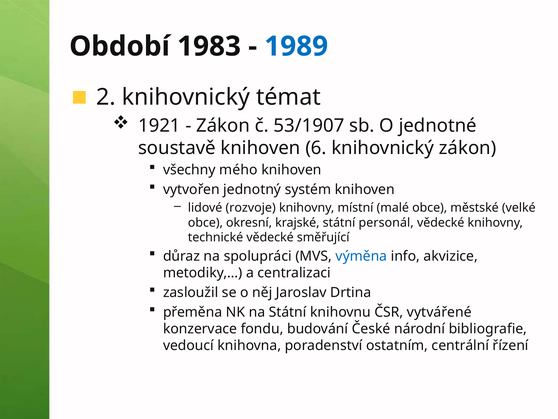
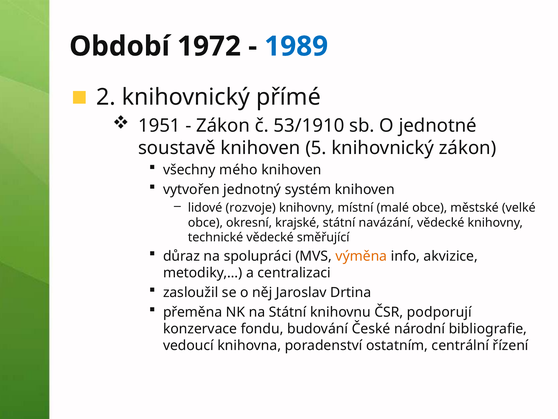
1983: 1983 -> 1972
témat: témat -> přímé
1921: 1921 -> 1951
53/1907: 53/1907 -> 53/1910
6: 6 -> 5
personál: personál -> navázání
výměna colour: blue -> orange
vytvářené: vytvářené -> podporují
